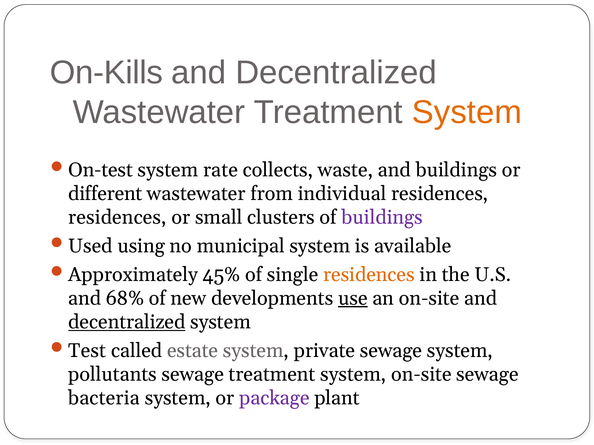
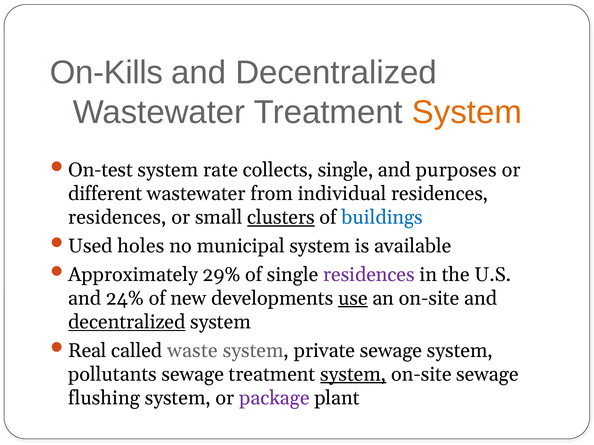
collects waste: waste -> single
and buildings: buildings -> purposes
clusters underline: none -> present
buildings at (382, 218) colour: purple -> blue
using: using -> holes
45%: 45% -> 29%
residences at (369, 275) colour: orange -> purple
68%: 68% -> 24%
Test: Test -> Real
estate: estate -> waste
system at (353, 375) underline: none -> present
bacteria: bacteria -> flushing
